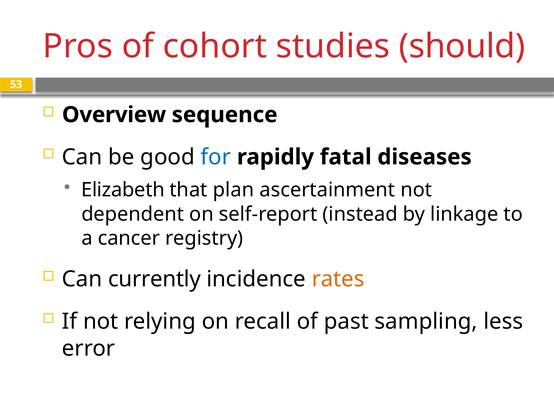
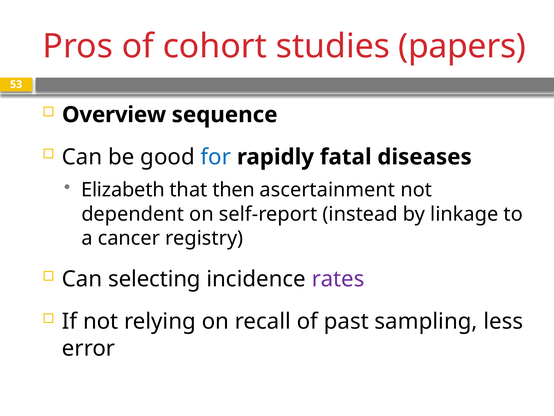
should: should -> papers
plan: plan -> then
currently: currently -> selecting
rates colour: orange -> purple
